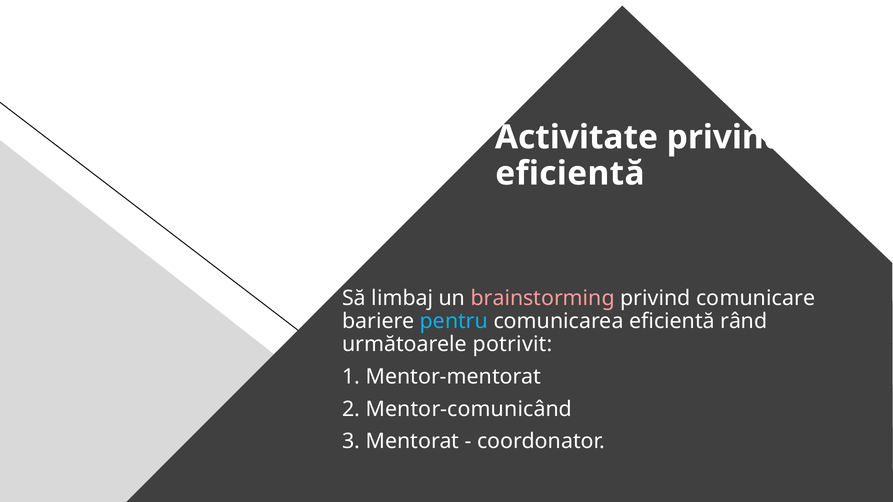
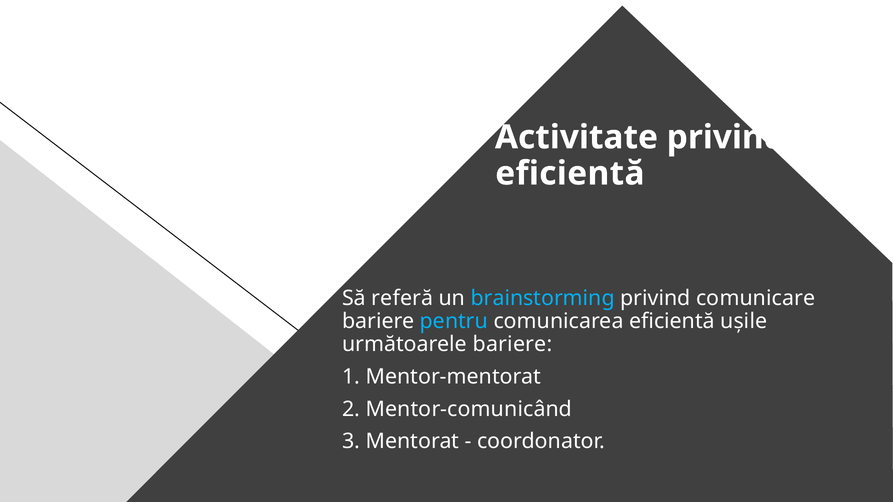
limbaj: limbaj -> referă
brainstorming colour: pink -> light blue
rând: rând -> ușile
următoarele potrivit: potrivit -> bariere
